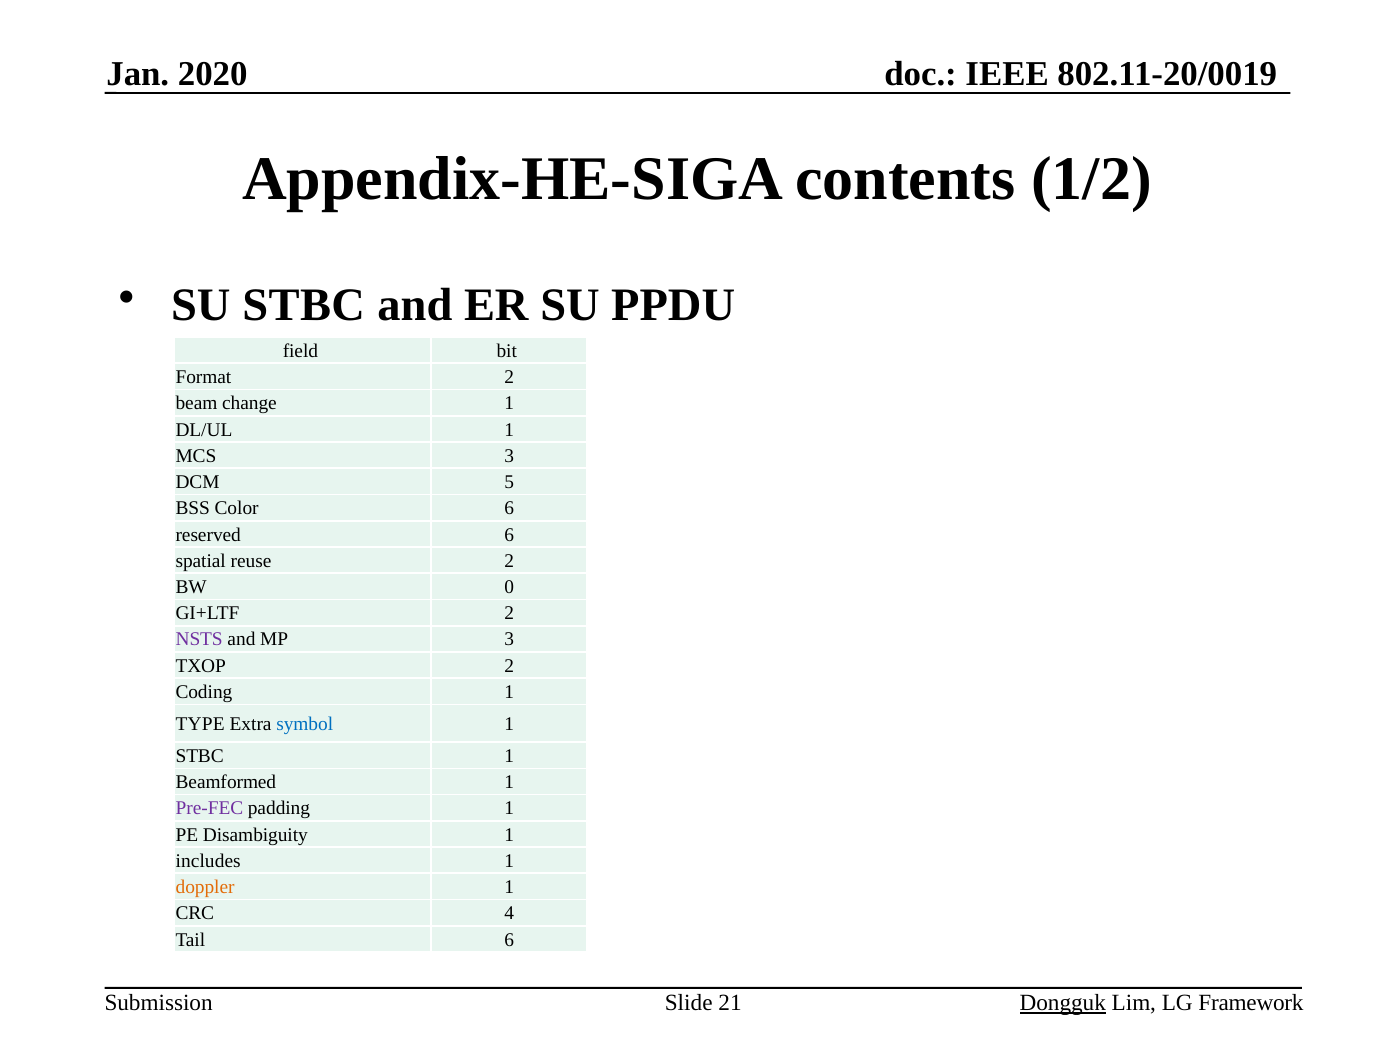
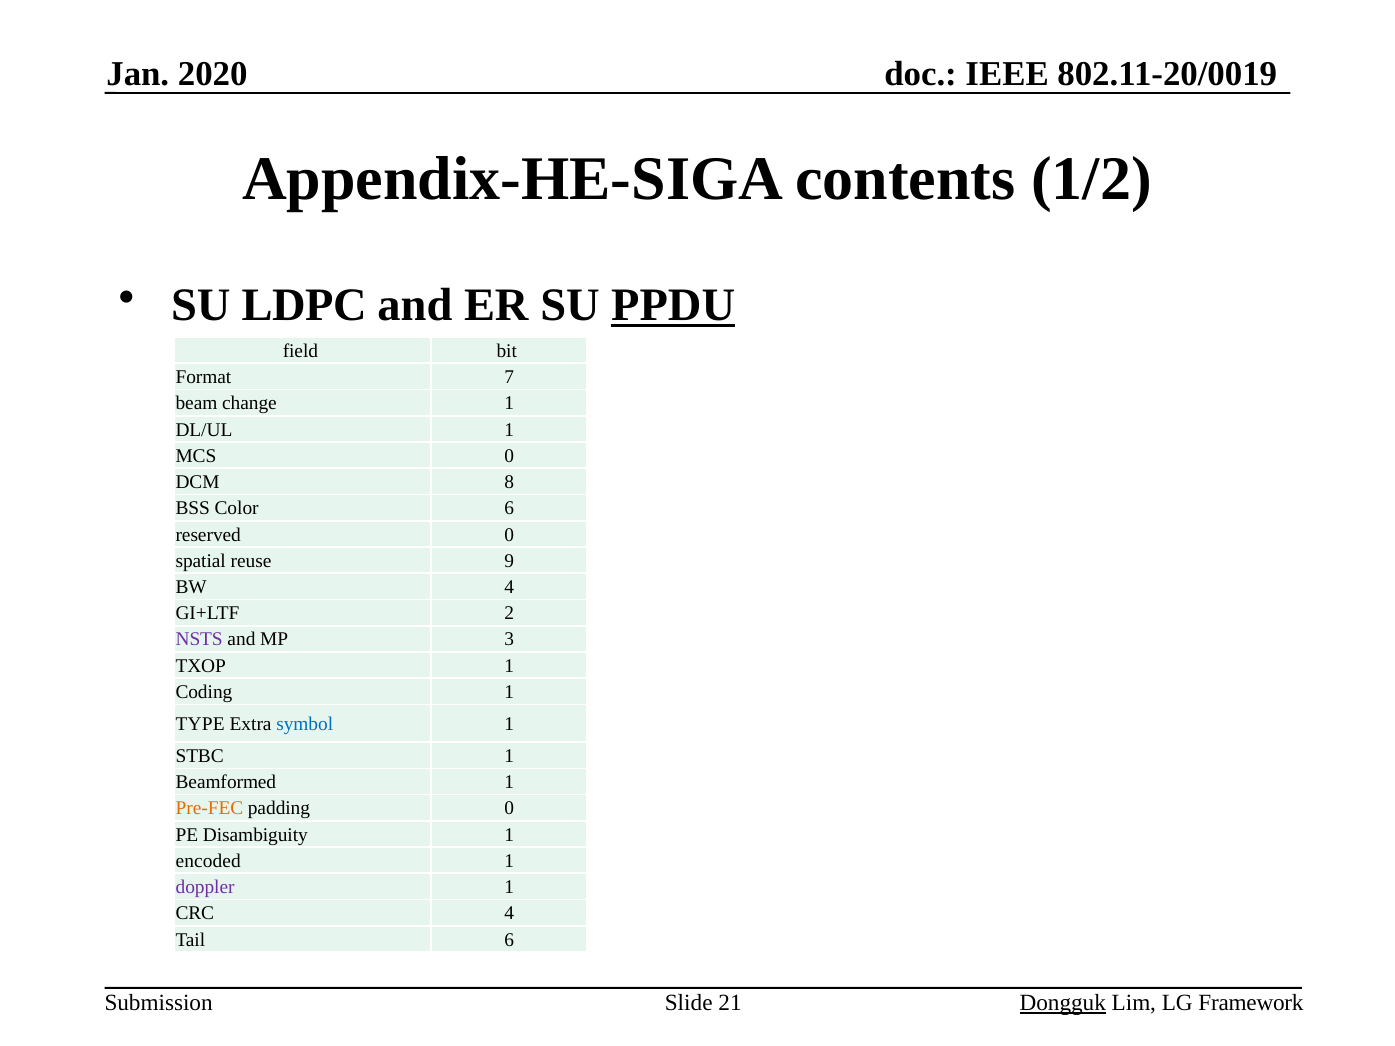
SU STBC: STBC -> LDPC
PPDU underline: none -> present
Format 2: 2 -> 7
MCS 3: 3 -> 0
5: 5 -> 8
reserved 6: 6 -> 0
reuse 2: 2 -> 9
BW 0: 0 -> 4
TXOP 2: 2 -> 1
Pre-FEC colour: purple -> orange
padding 1: 1 -> 0
includes: includes -> encoded
doppler colour: orange -> purple
